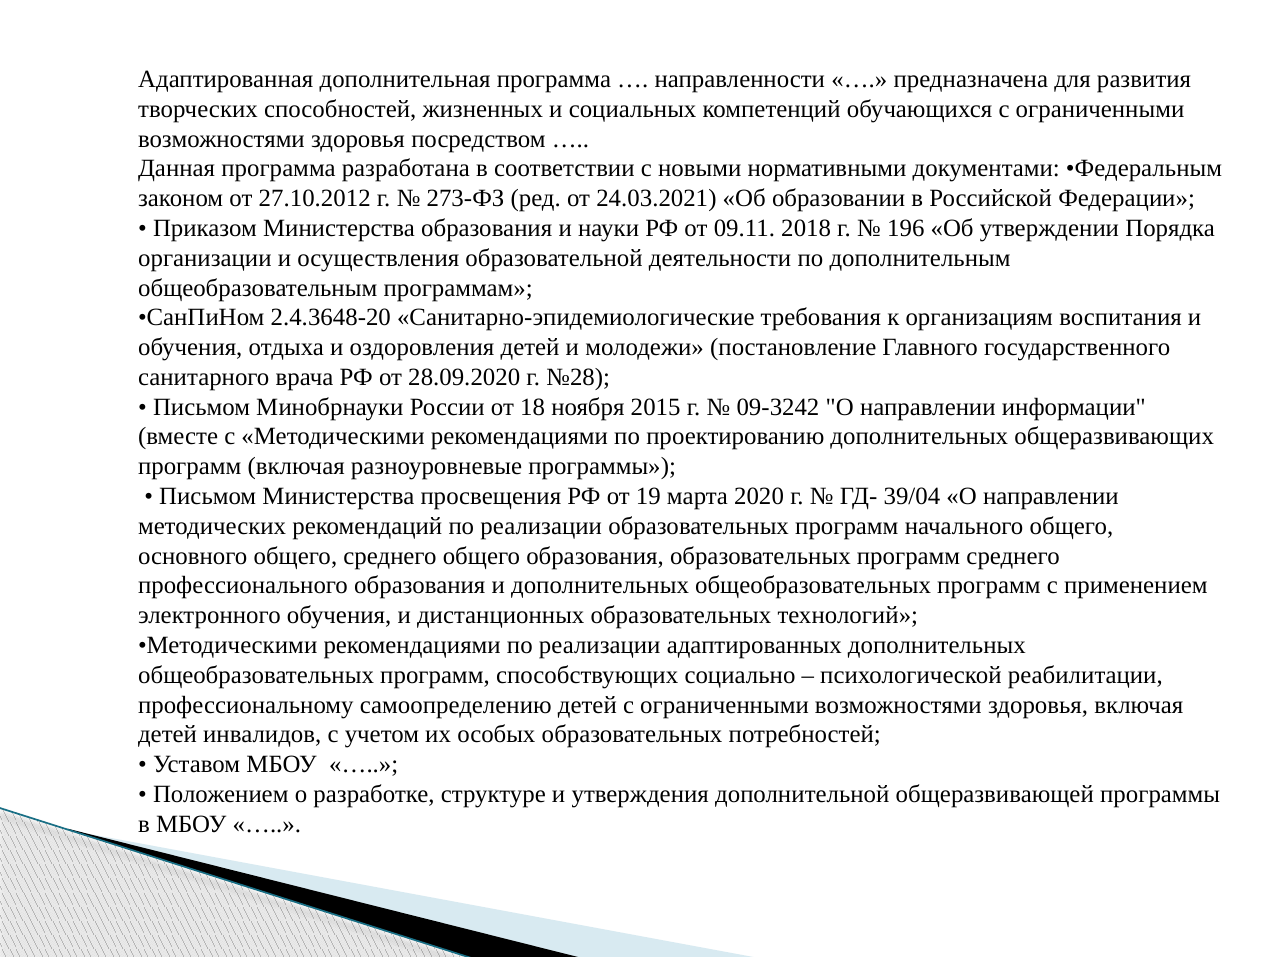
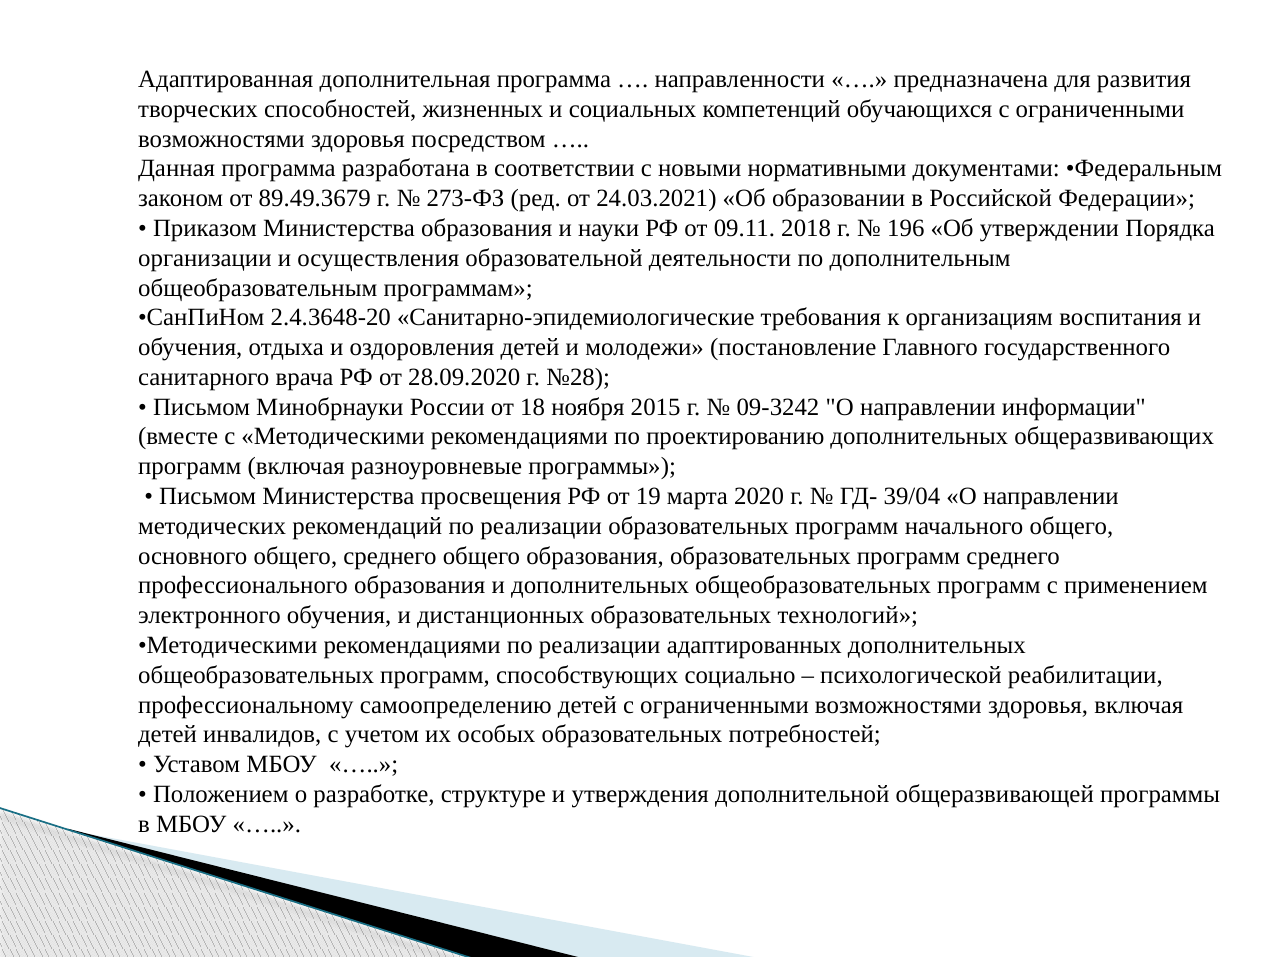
27.10.2012: 27.10.2012 -> 89.49.3679
